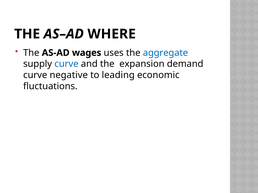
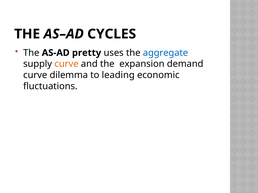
WHERE: WHERE -> CYCLES
wages: wages -> pretty
curve at (66, 64) colour: blue -> orange
negative: negative -> dilemma
